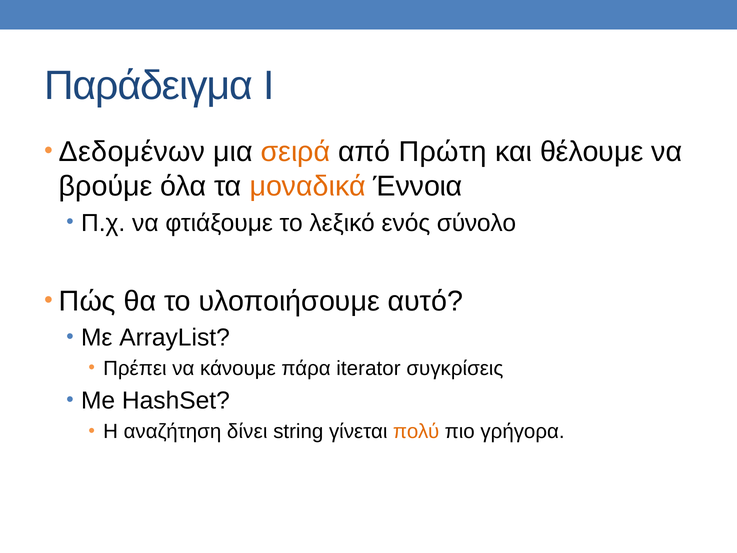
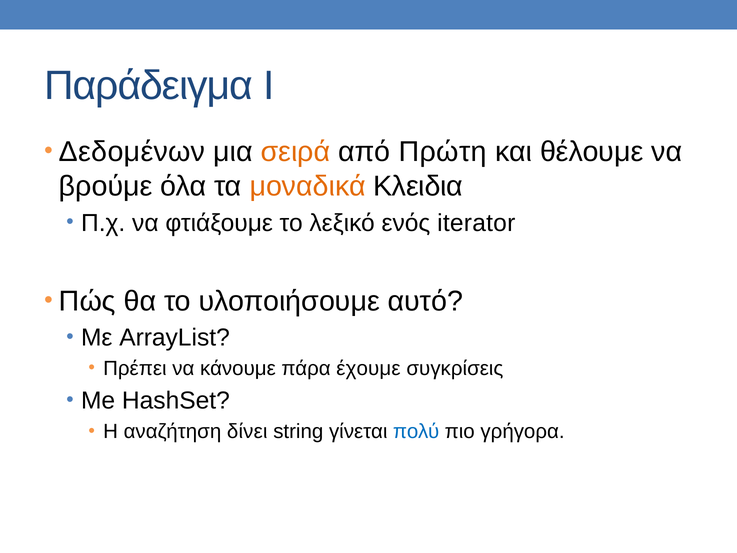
Έννοια: Έννοια -> Κλειδια
σύνολο: σύνολο -> iterator
iterator: iterator -> έχουμε
πολύ colour: orange -> blue
